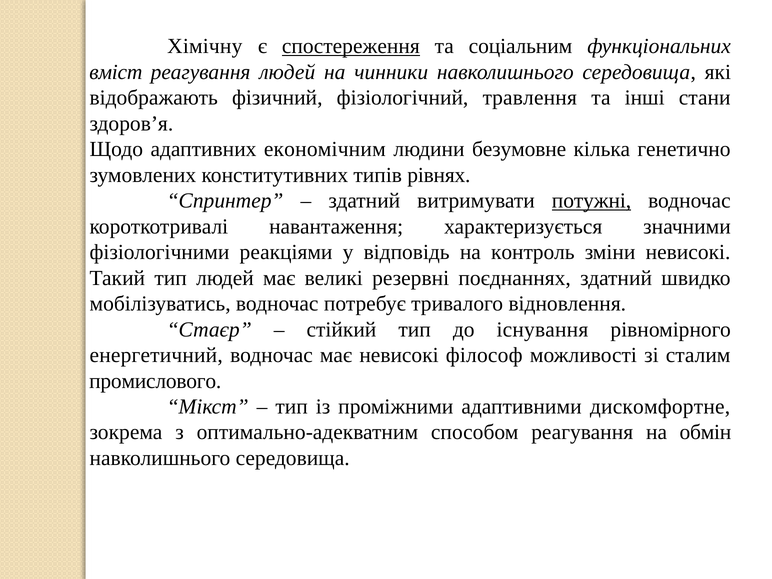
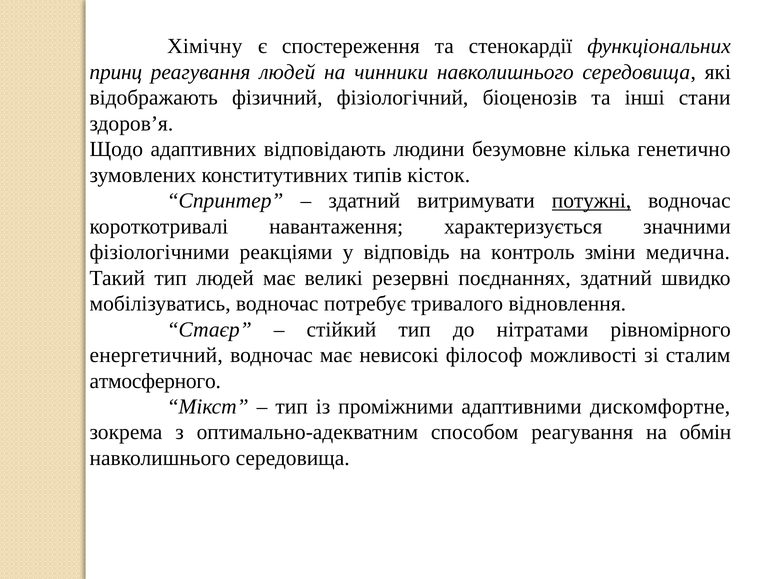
спостереження underline: present -> none
соціальним: соціальним -> стенокардії
вміст: вміст -> принц
травлення: травлення -> біоценозів
економічним: економічним -> відповідають
рівнях: рівнях -> кісток
зміни невисокі: невисокі -> медична
існування: існування -> нітратами
промислового: промислового -> атмосферного
